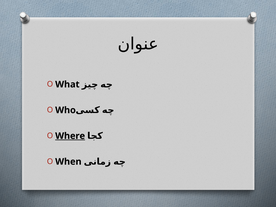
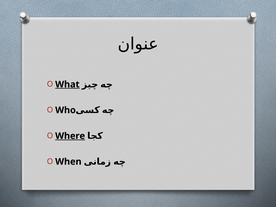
What underline: none -> present
